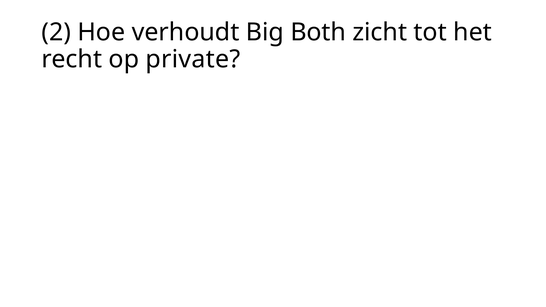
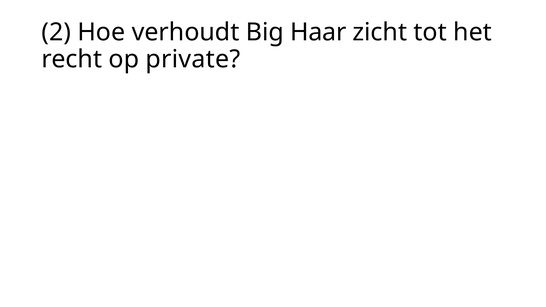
Both: Both -> Haar
